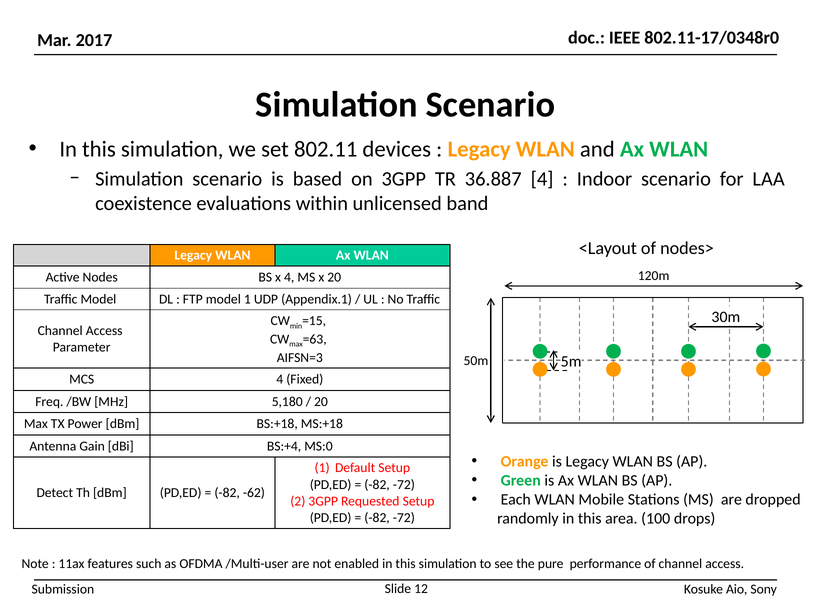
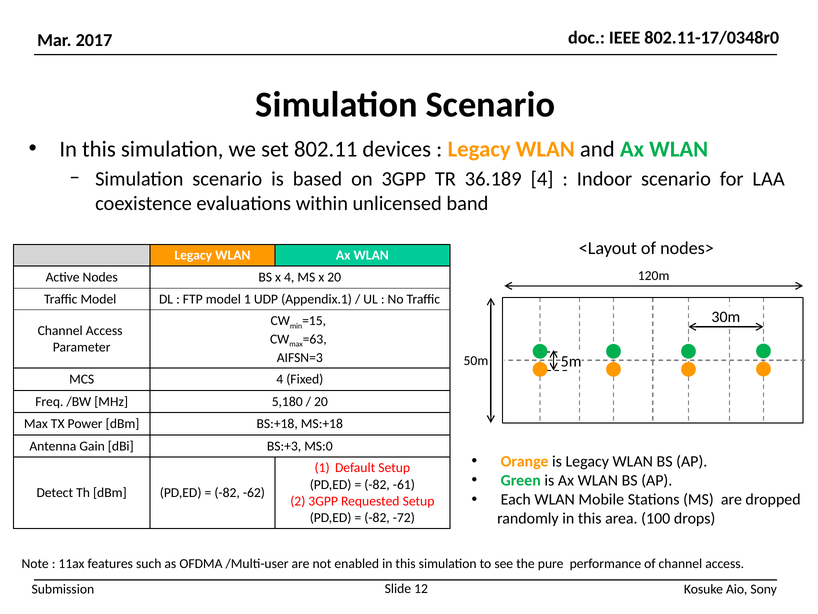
36.887: 36.887 -> 36.189
BS:+4: BS:+4 -> BS:+3
-72 at (404, 484): -72 -> -61
